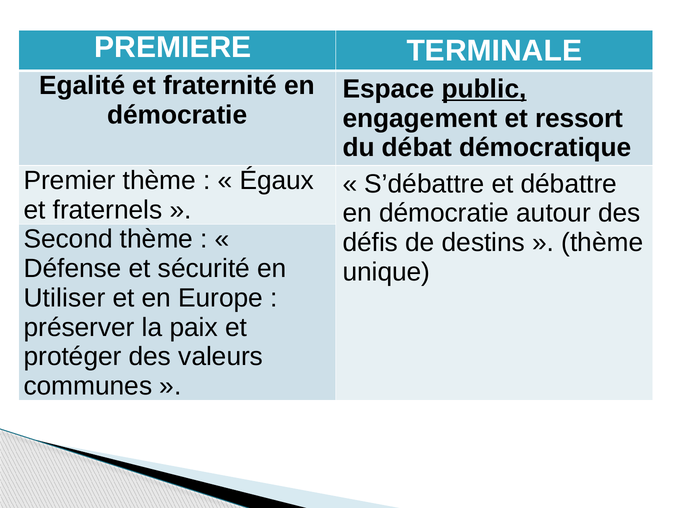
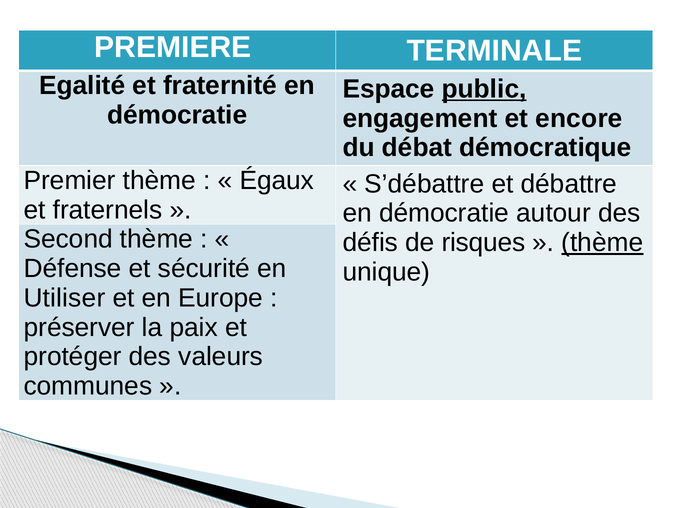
ressort: ressort -> encore
destins: destins -> risques
thème at (602, 243) underline: none -> present
